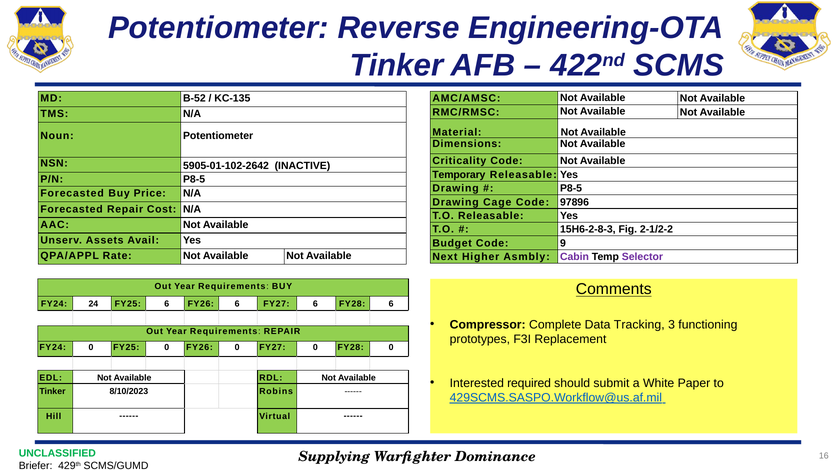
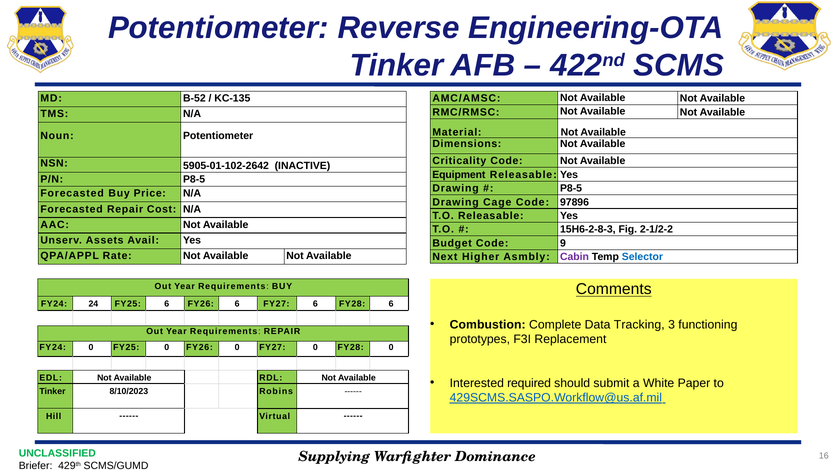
Temporary: Temporary -> Equipment
Selector colour: purple -> blue
Compressor: Compressor -> Combustion
